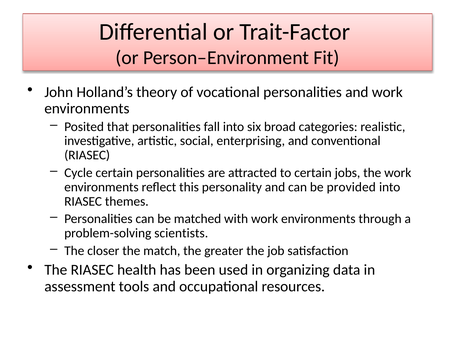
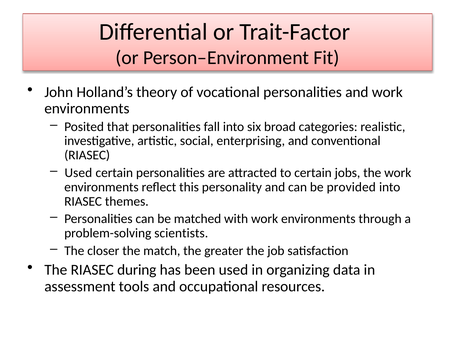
Cycle at (78, 173): Cycle -> Used
health: health -> during
